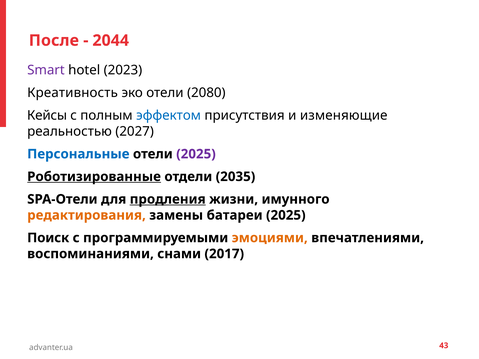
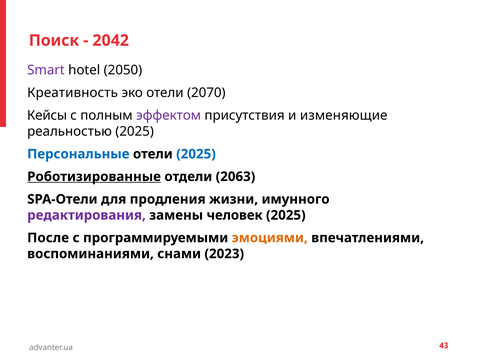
После: После -> Поиск
2044: 2044 -> 2042
2023: 2023 -> 2050
2080: 2080 -> 2070
эффектом colour: blue -> purple
реальностью 2027: 2027 -> 2025
2025 at (196, 154) colour: purple -> blue
2035: 2035 -> 2063
продления underline: present -> none
редактирования colour: orange -> purple
батареи: батареи -> человек
Поиск: Поиск -> После
2017: 2017 -> 2023
